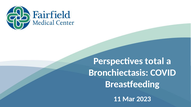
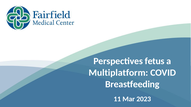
total: total -> fetus
Bronchiectasis: Bronchiectasis -> Multiplatform
